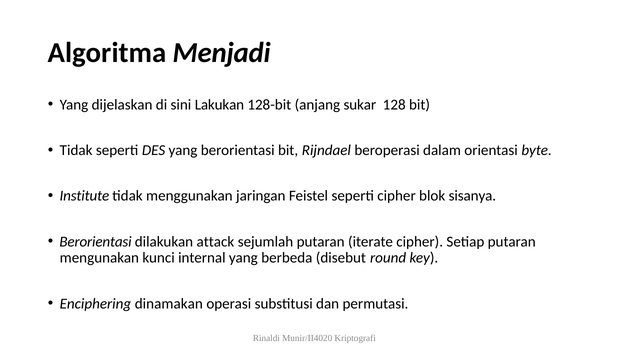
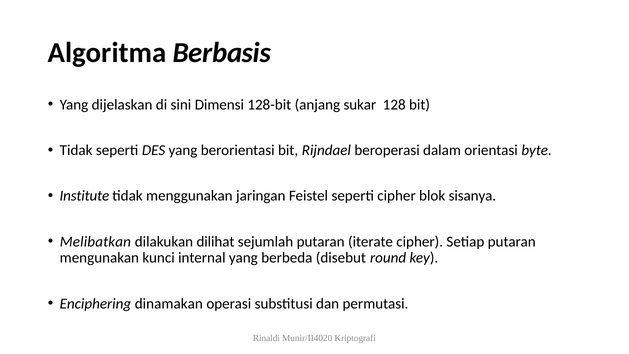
Menjadi: Menjadi -> Berbasis
Lakukan: Lakukan -> Dimensi
Berorientasi at (96, 241): Berorientasi -> Melibatkan
attack: attack -> dilihat
